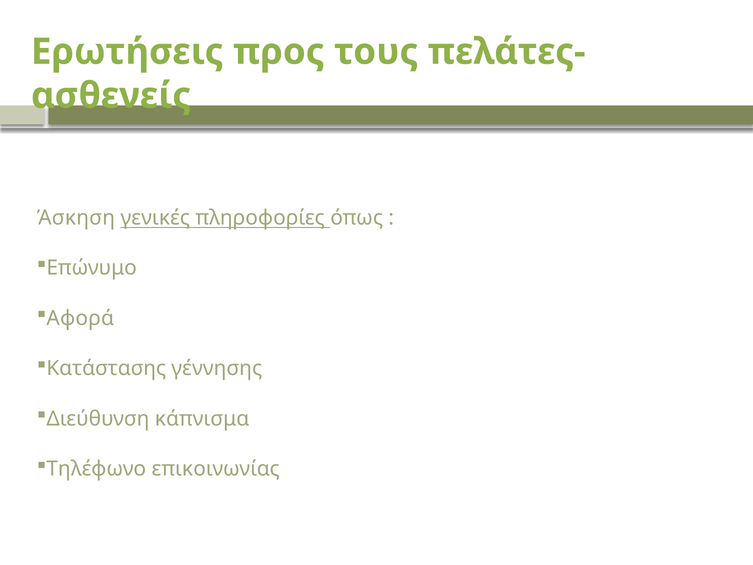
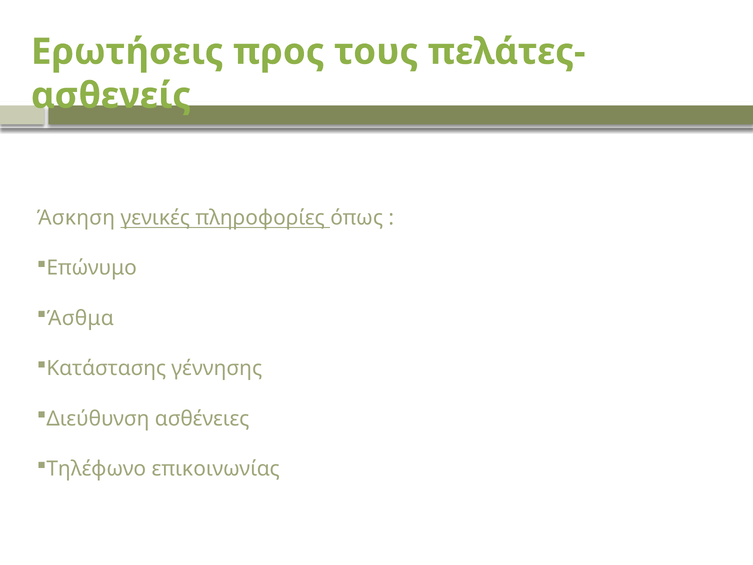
Αφορά: Αφορά -> Άσθμα
κάπνισμα: κάπνισμα -> ασθένειες
